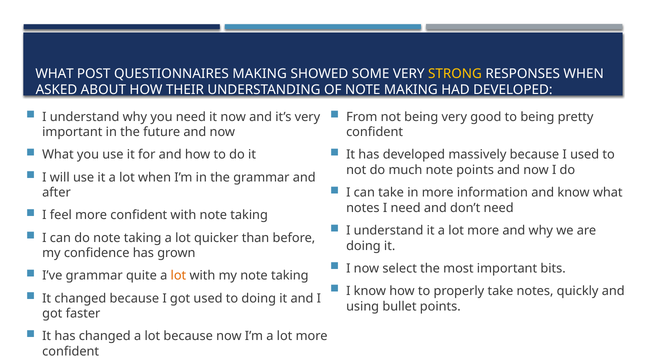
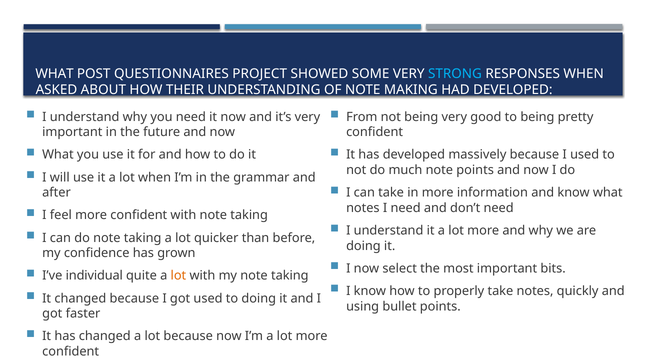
QUESTIONNAIRES MAKING: MAKING -> PROJECT
STRONG colour: yellow -> light blue
I’ve grammar: grammar -> individual
